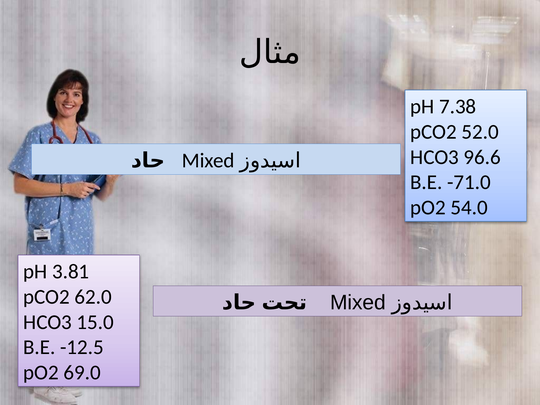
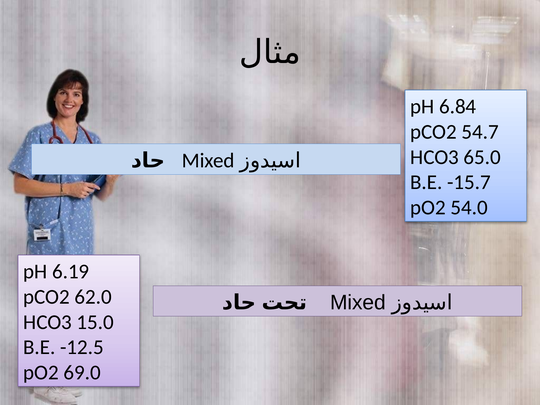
7.38: 7.38 -> 6.84
52.0: 52.0 -> 54.7
96.6: 96.6 -> 65.0
-71.0: -71.0 -> -15.7
3.81: 3.81 -> 6.19
